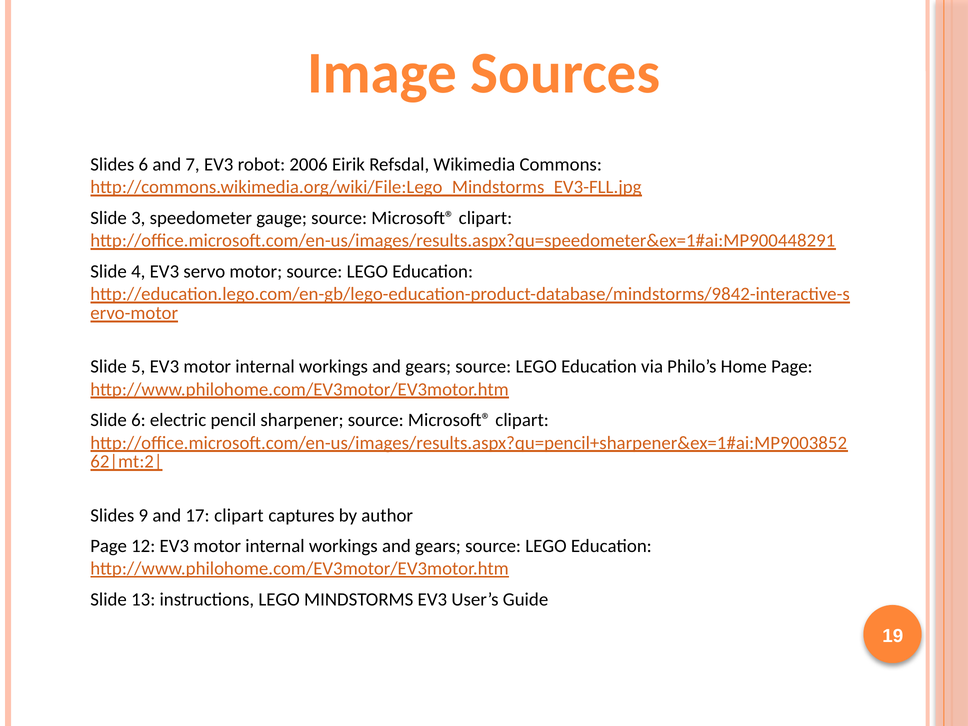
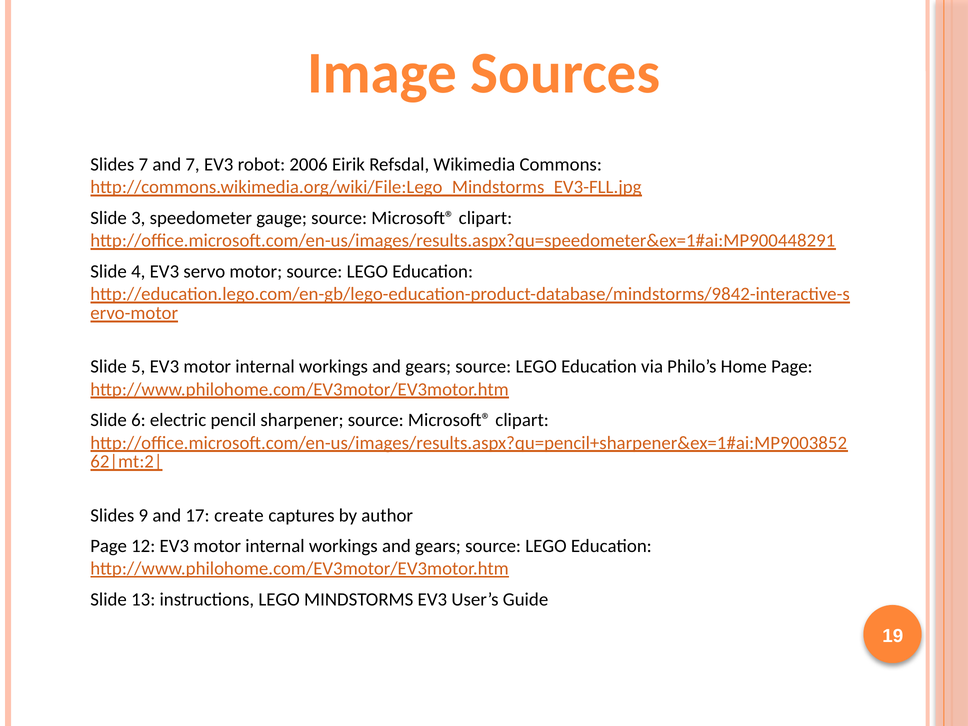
Slides 6: 6 -> 7
17 clipart: clipart -> create
